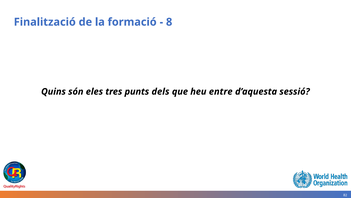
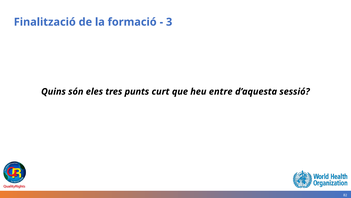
8: 8 -> 3
dels: dels -> curt
